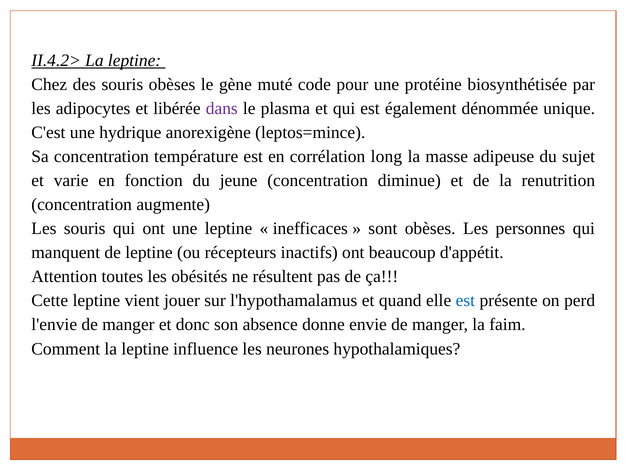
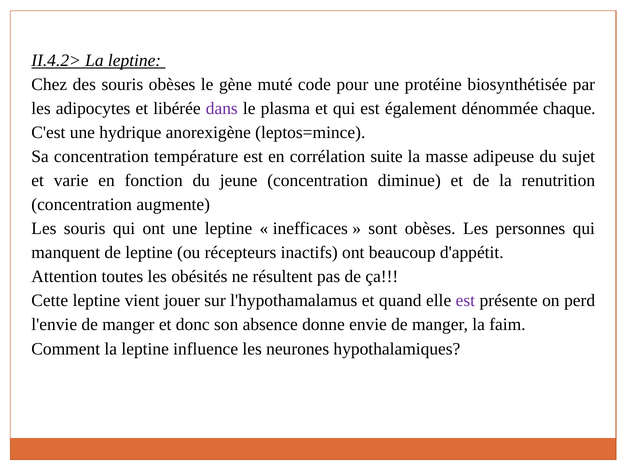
unique: unique -> chaque
long: long -> suite
est at (465, 301) colour: blue -> purple
